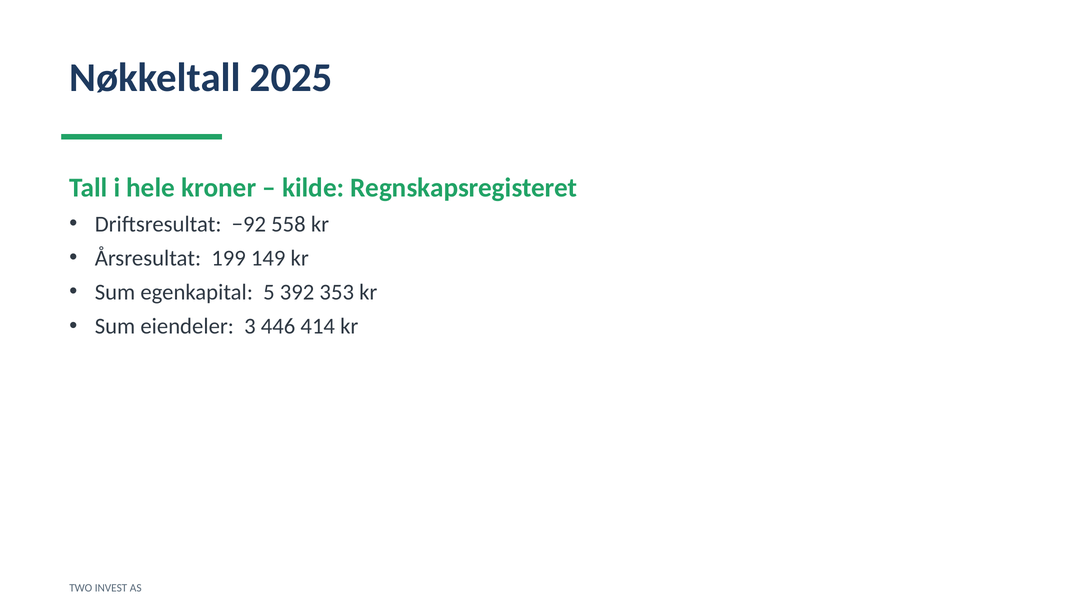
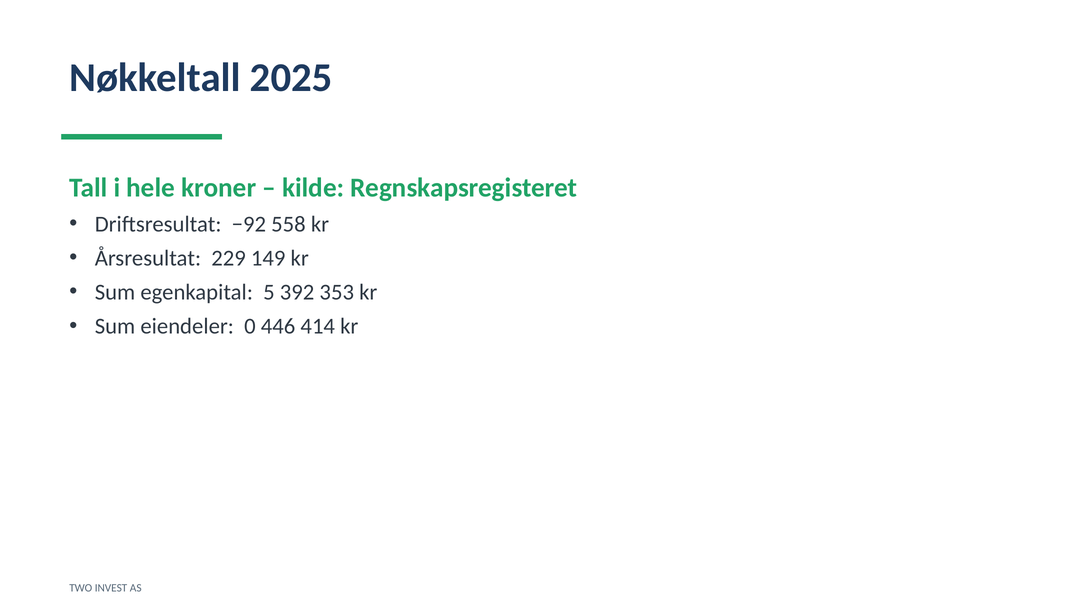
199: 199 -> 229
3: 3 -> 0
